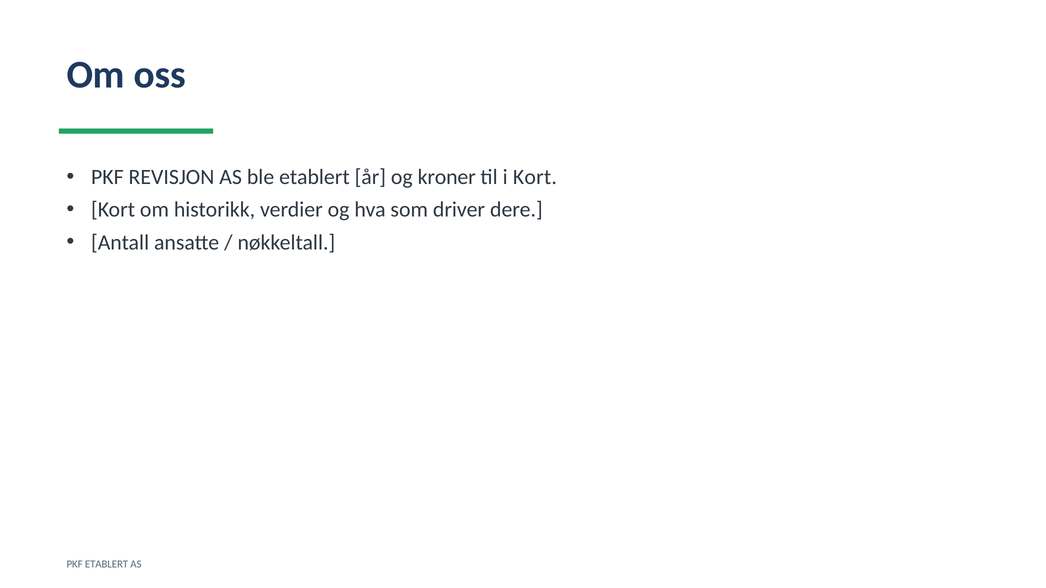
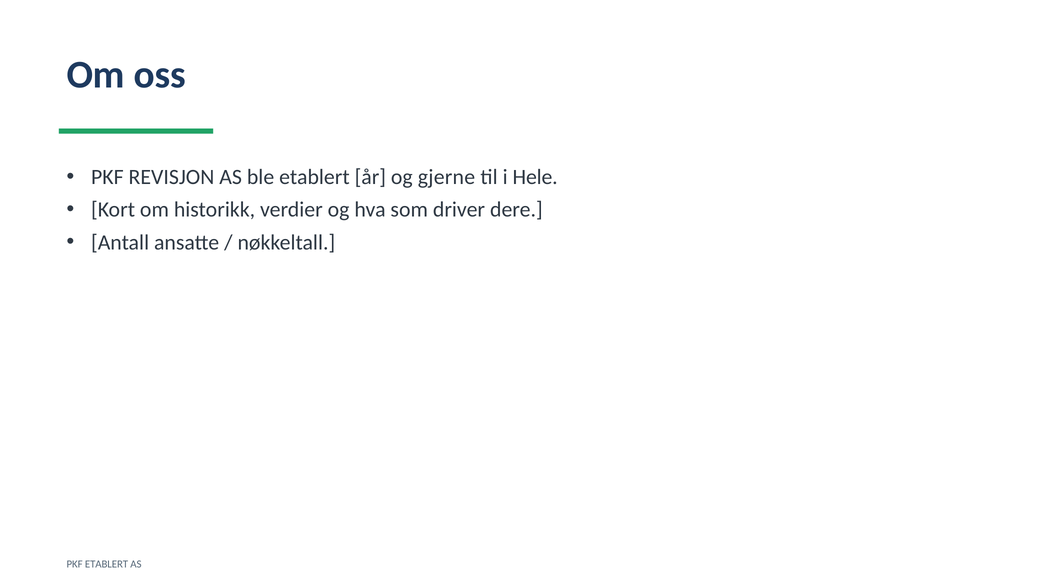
kroner: kroner -> gjerne
i Kort: Kort -> Hele
